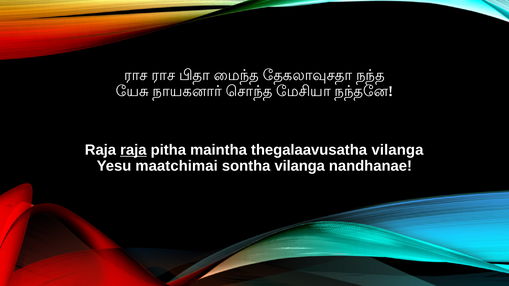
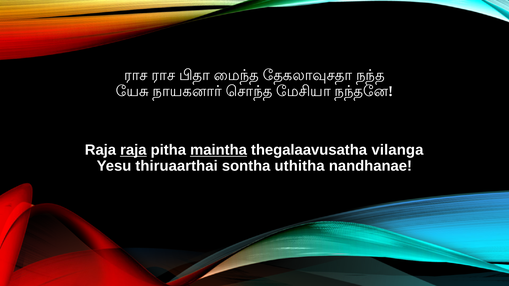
maintha underline: none -> present
maatchimai: maatchimai -> thiruaarthai
sontha vilanga: vilanga -> uthitha
